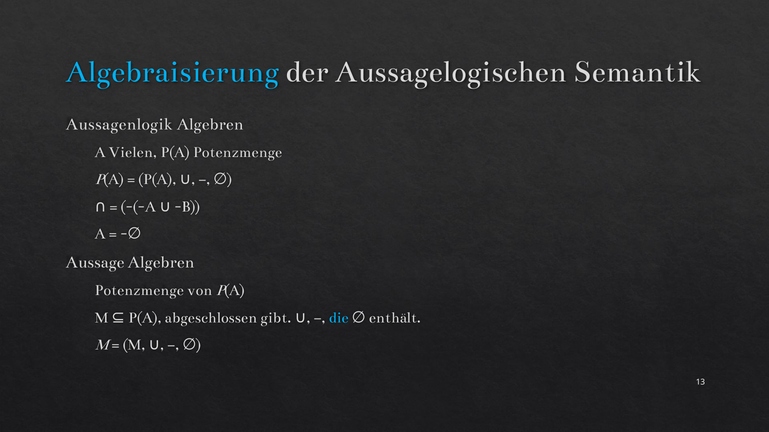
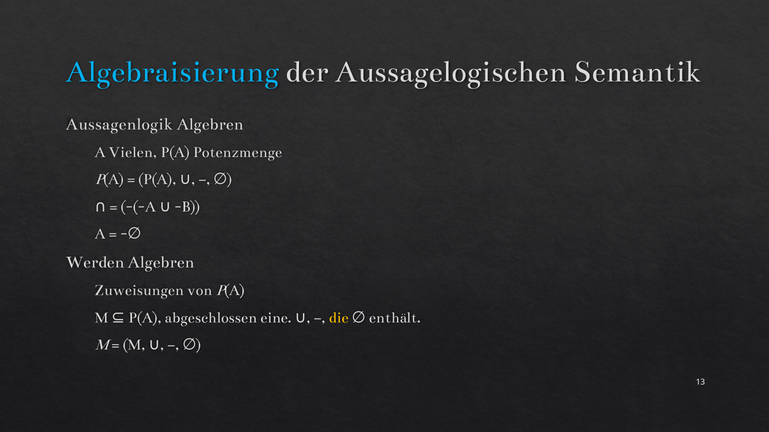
Aussage: Aussage -> Werden
Potenzmenge at (139, 291): Potenzmenge -> Zuweisungen
die colour: light blue -> yellow
gibt: gibt -> eine
